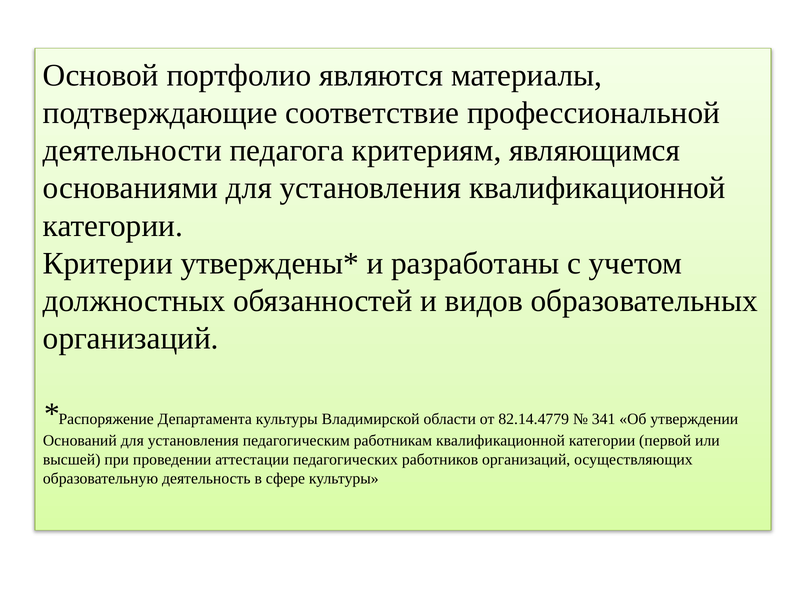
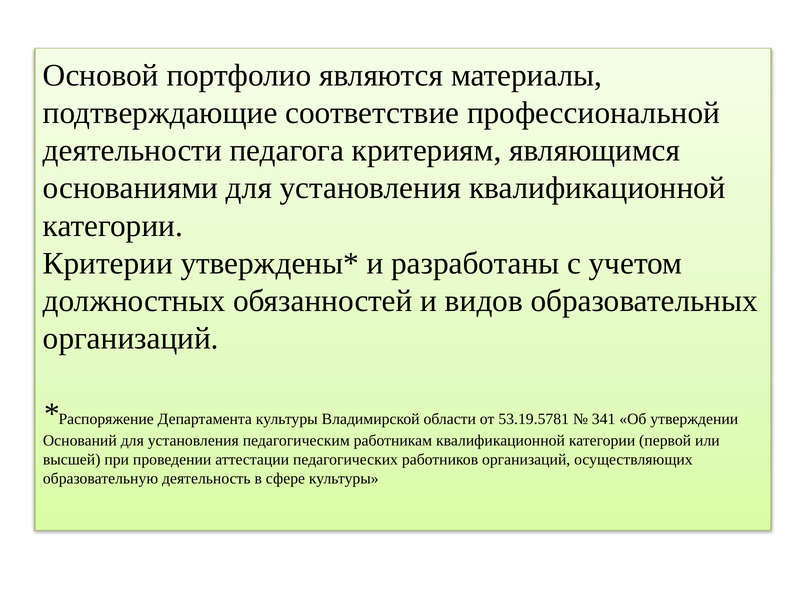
82.14.4779: 82.14.4779 -> 53.19.5781
